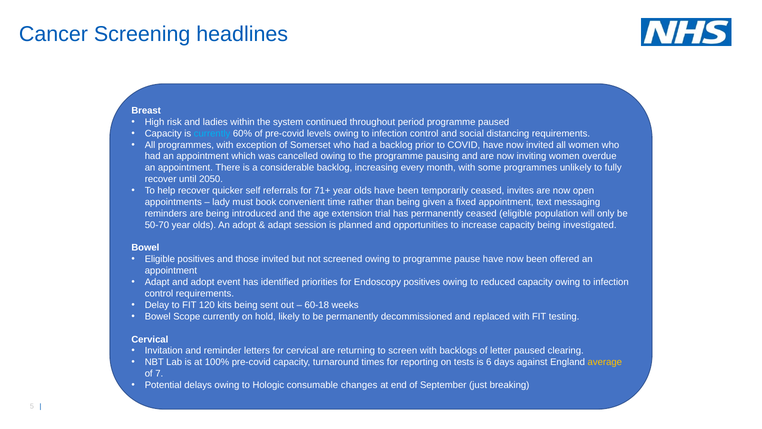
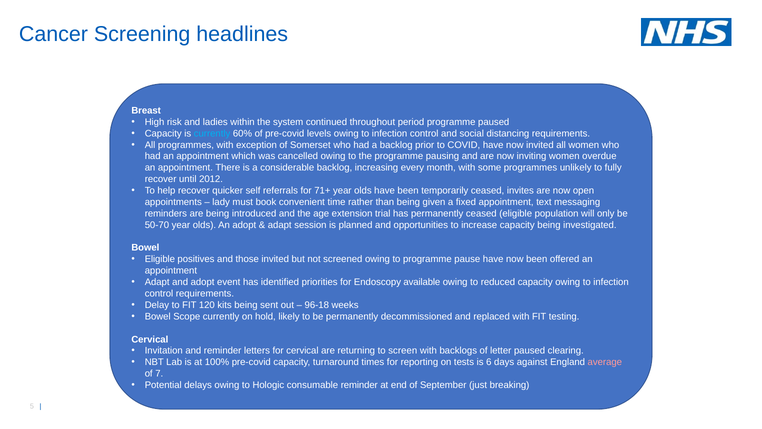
2050: 2050 -> 2012
Endoscopy positives: positives -> available
60-18: 60-18 -> 96-18
average colour: yellow -> pink
consumable changes: changes -> reminder
